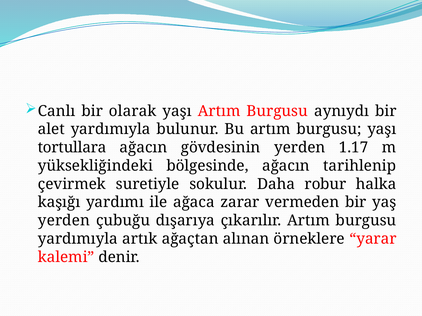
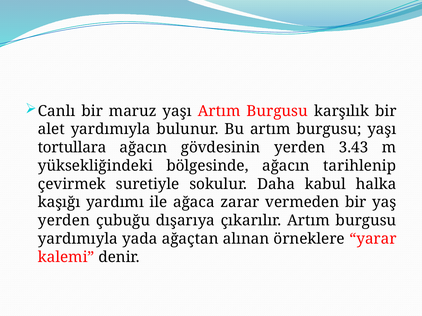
olarak: olarak -> maruz
aynıydı: aynıydı -> karşılık
1.17: 1.17 -> 3.43
robur: robur -> kabul
artık: artık -> yada
